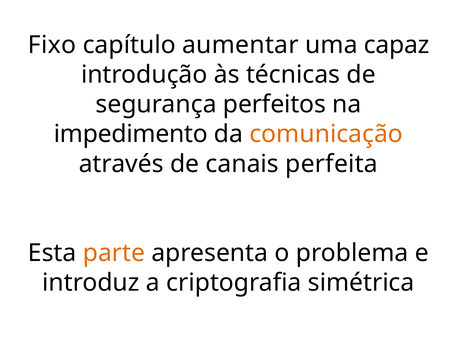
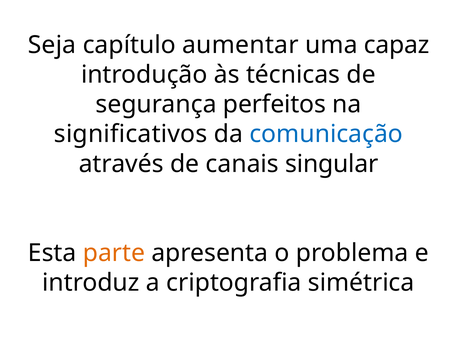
Fixo: Fixo -> Seja
impedimento: impedimento -> significativos
comunicação colour: orange -> blue
perfeita: perfeita -> singular
